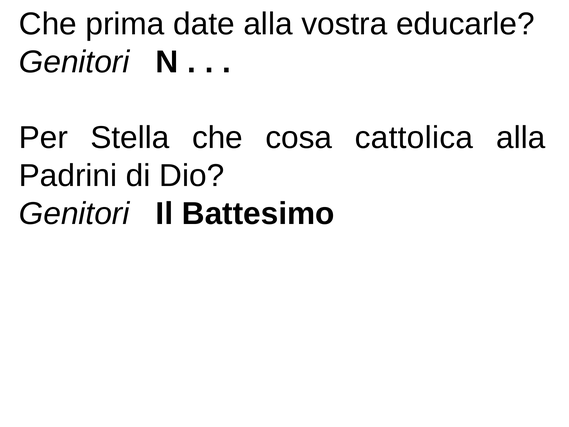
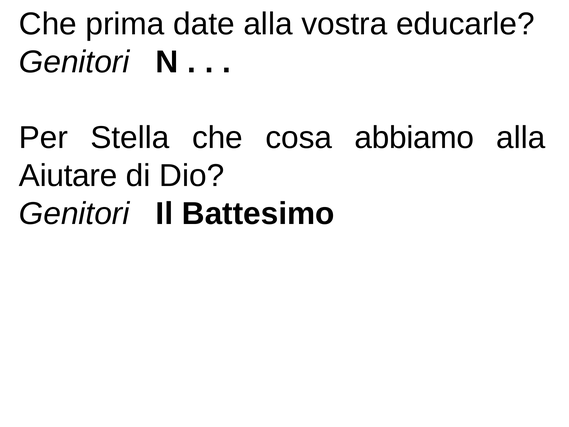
cattolica: cattolica -> abbiamo
Padrini: Padrini -> Aiutare
